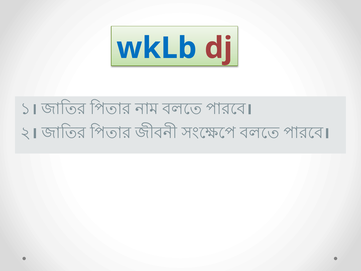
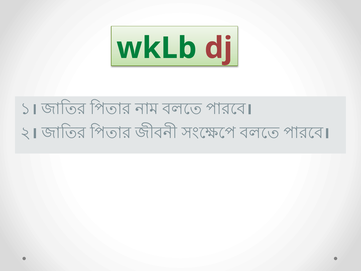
wkLb colour: blue -> green
